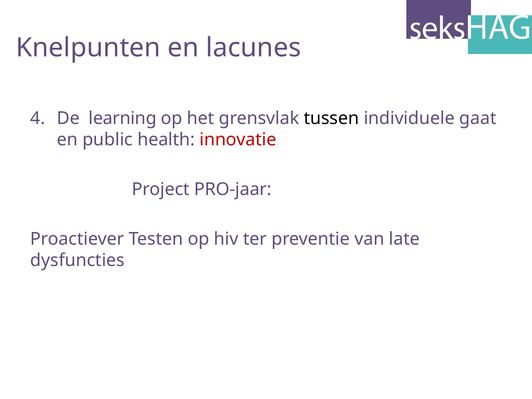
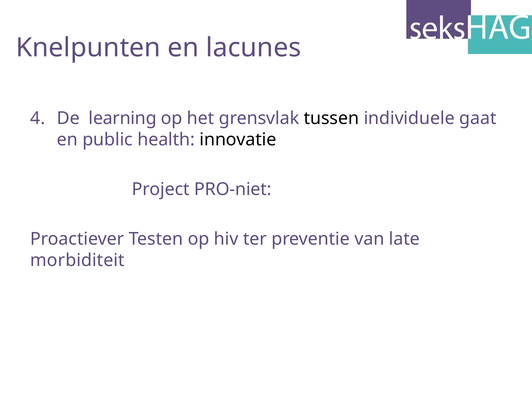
innovatie colour: red -> black
PRO-jaar: PRO-jaar -> PRO-niet
dysfuncties: dysfuncties -> morbiditeit
